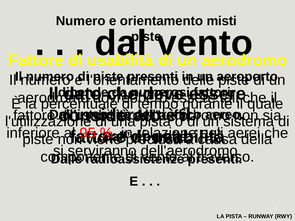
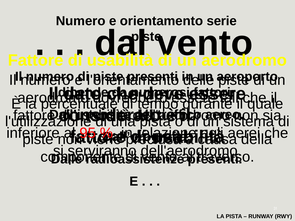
misti: misti -> serie
